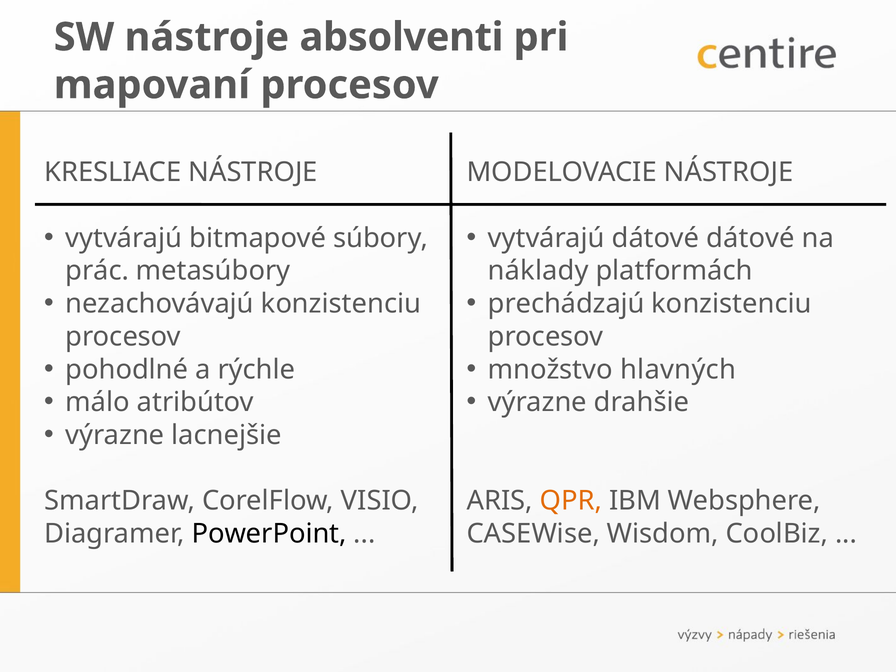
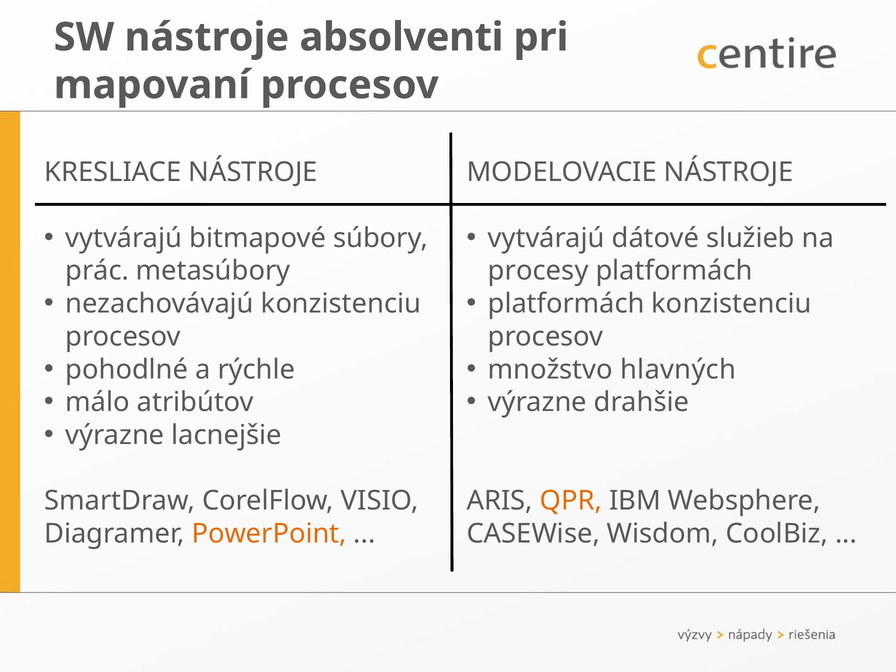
dátové dátové: dátové -> služieb
náklady: náklady -> procesy
prechádzajú at (566, 304): prechádzajú -> platformách
PowerPoint colour: black -> orange
